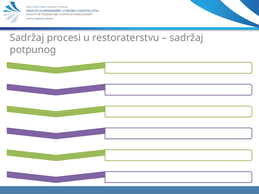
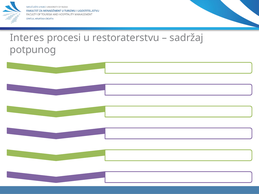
Sadržaj at (27, 38): Sadržaj -> Interes
